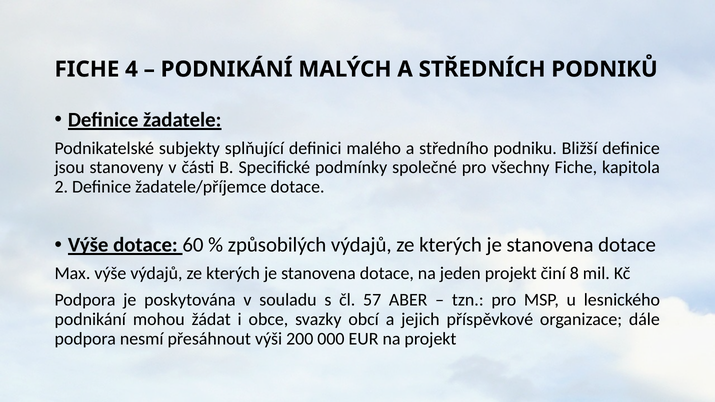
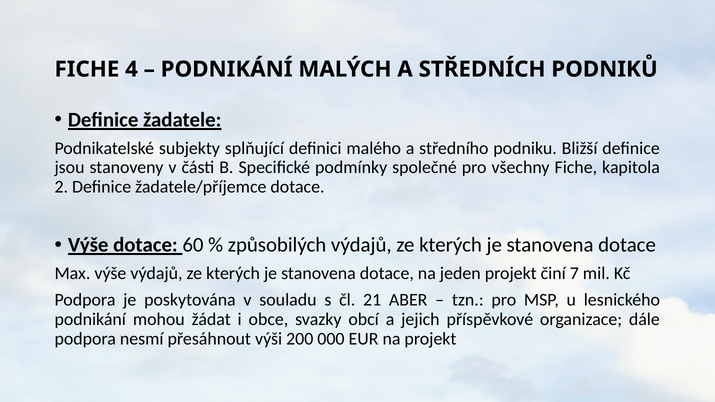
8: 8 -> 7
57: 57 -> 21
